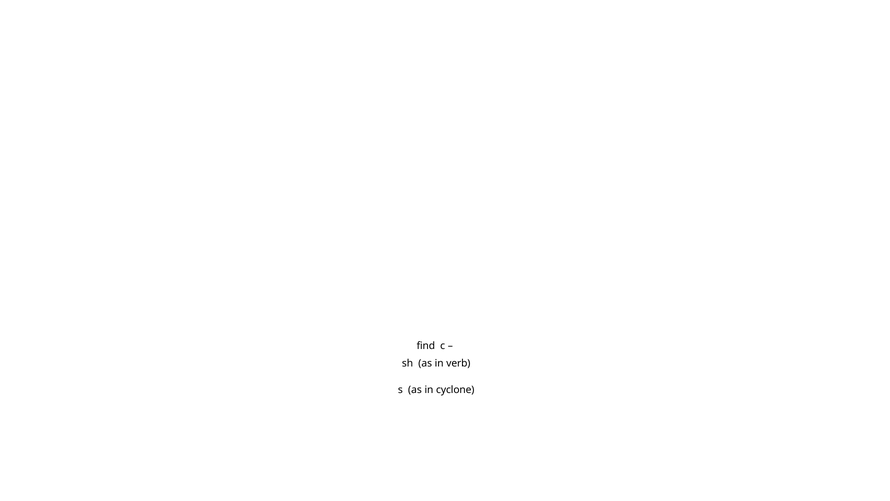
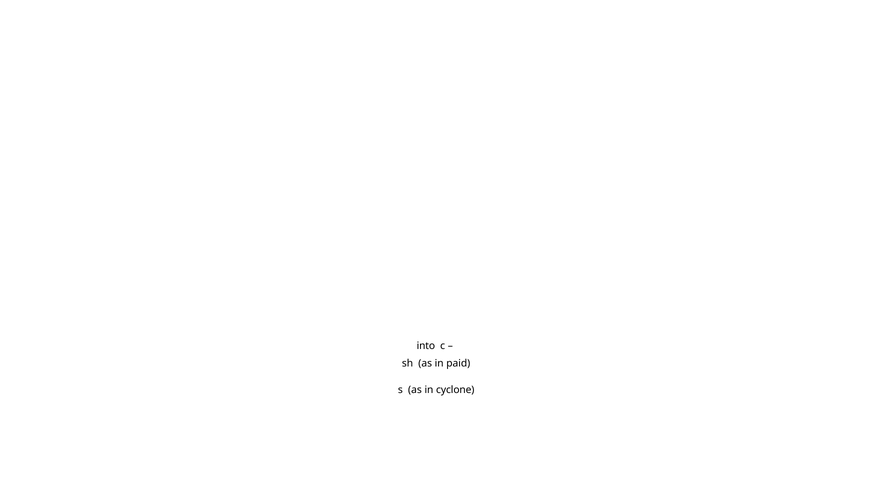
find: find -> into
verb: verb -> paid
